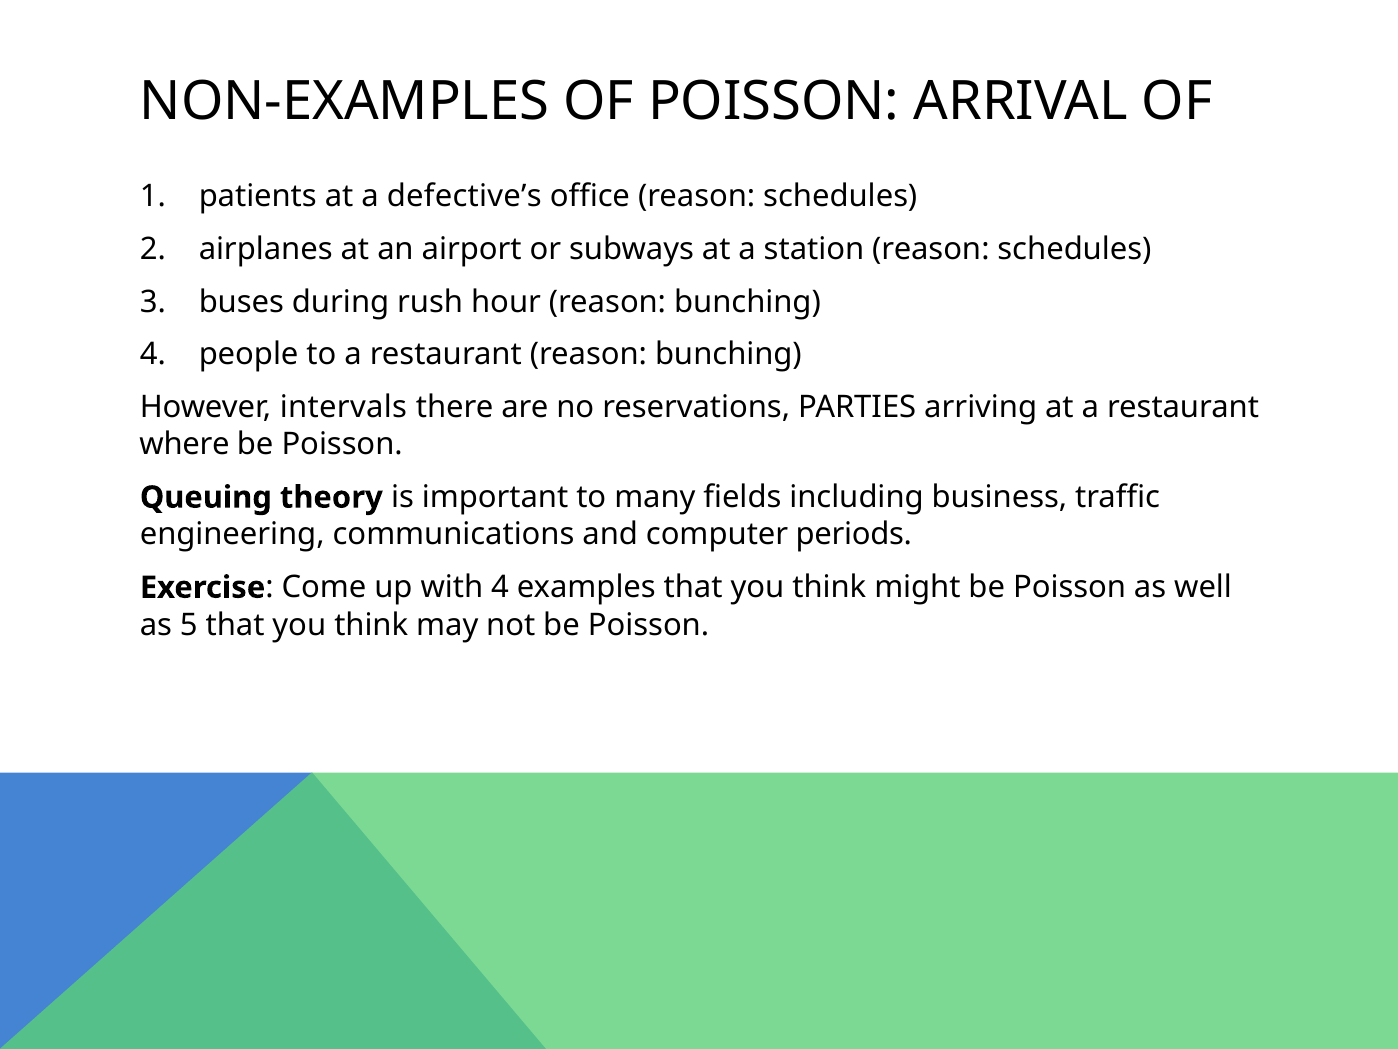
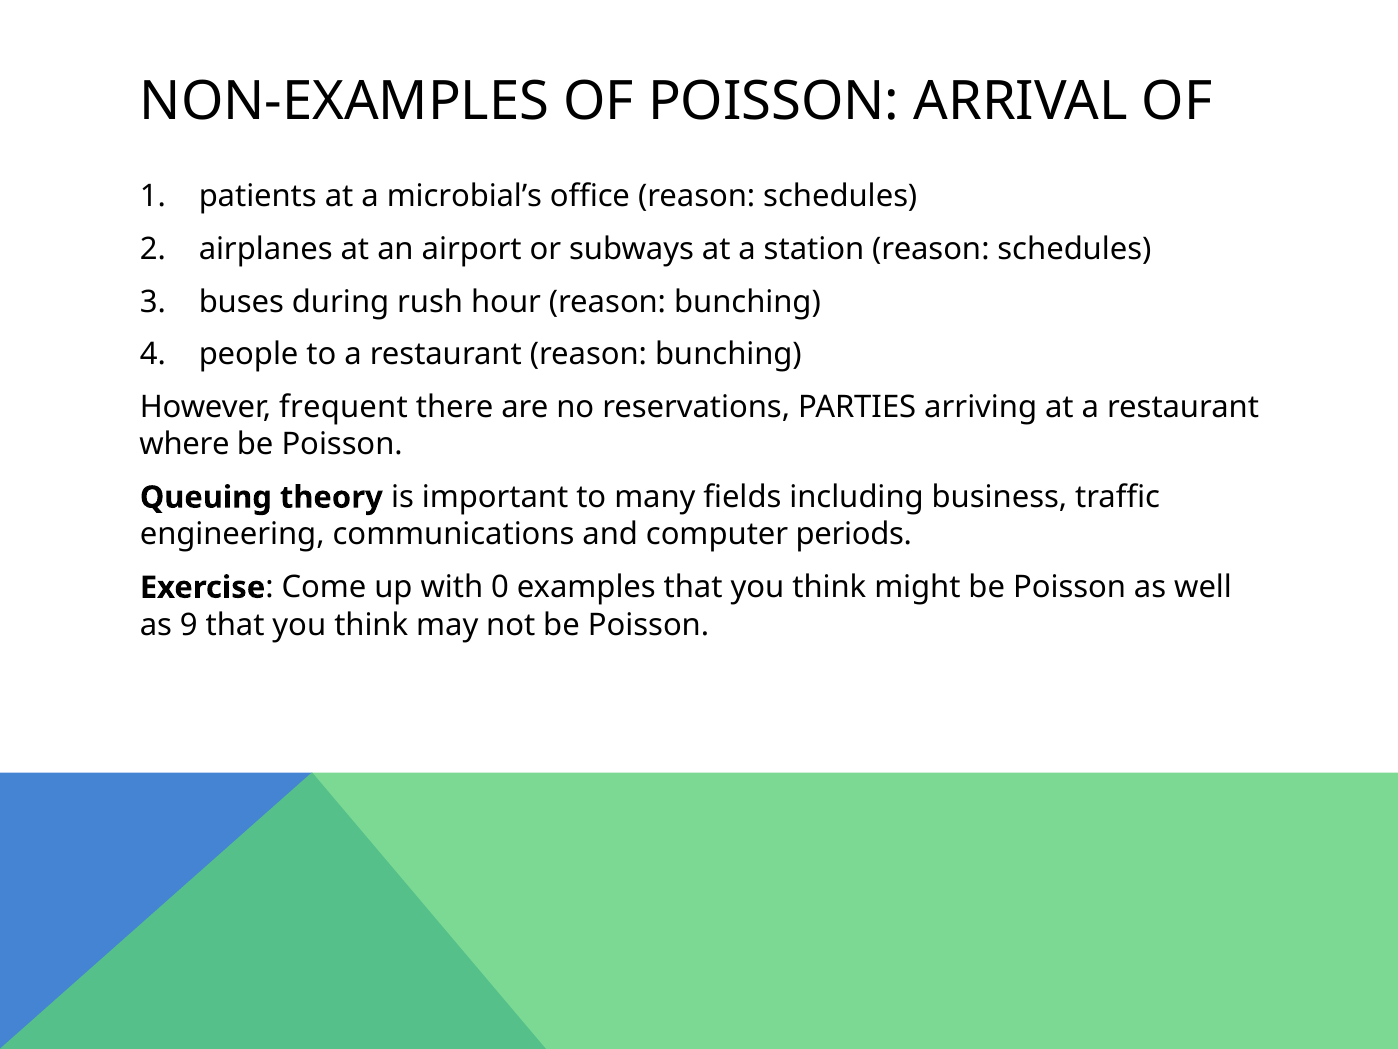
defective’s: defective’s -> microbial’s
intervals: intervals -> frequent
with 4: 4 -> 0
5: 5 -> 9
